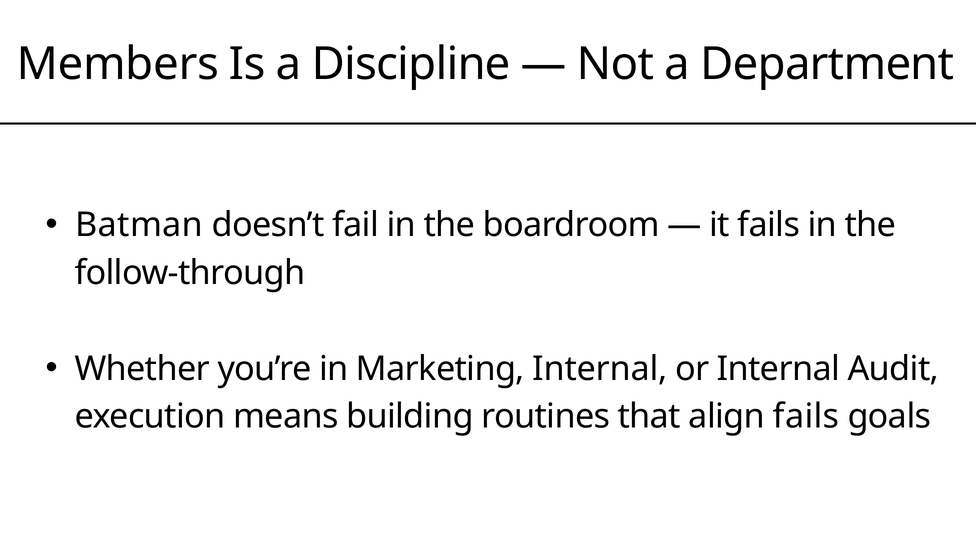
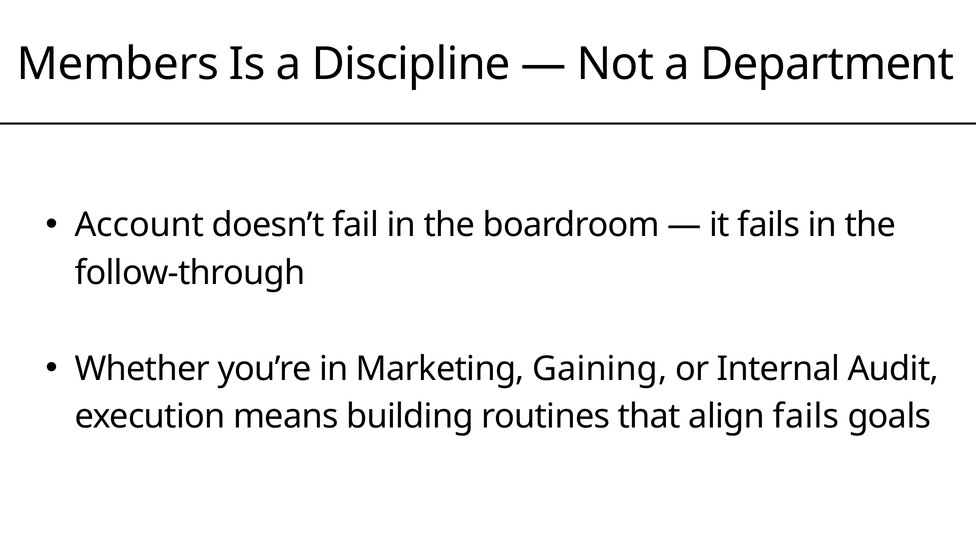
Batman: Batman -> Account
Marketing Internal: Internal -> Gaining
